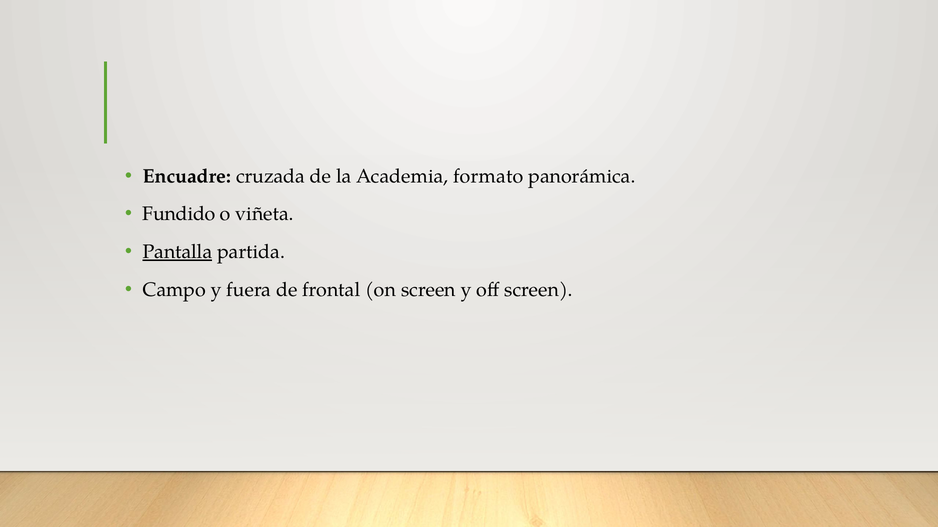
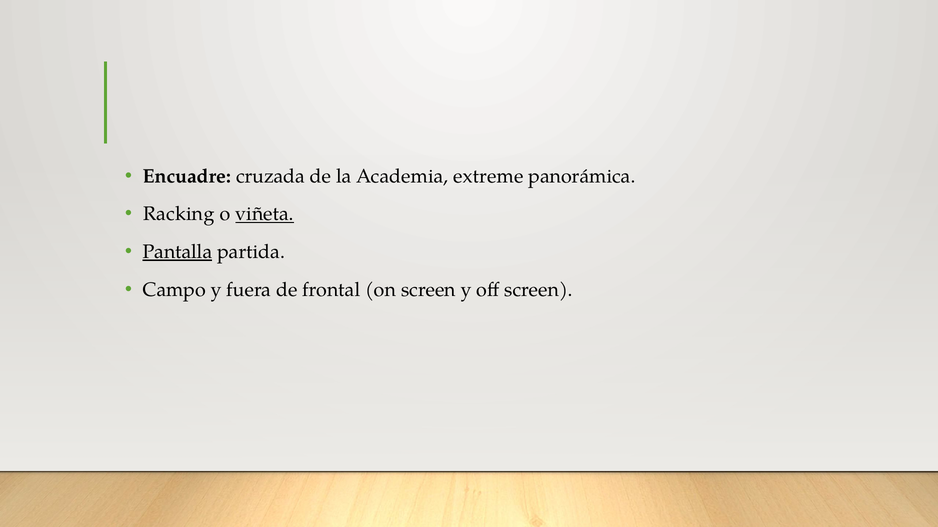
formato: formato -> extreme
Fundido: Fundido -> Racking
viñeta underline: none -> present
